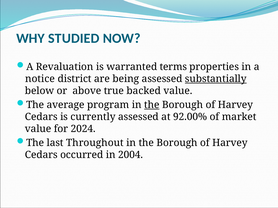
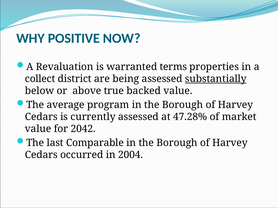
STUDIED: STUDIED -> POSITIVE
notice: notice -> collect
the at (152, 105) underline: present -> none
92.00%: 92.00% -> 47.28%
2024: 2024 -> 2042
Throughout: Throughout -> Comparable
